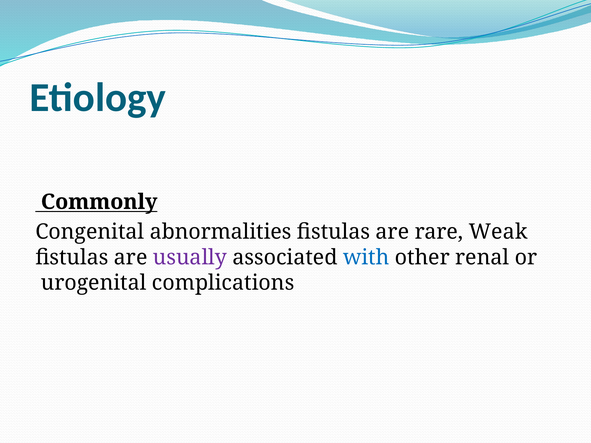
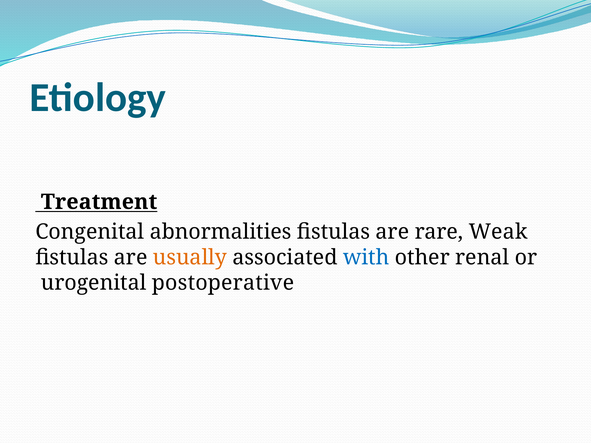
Commonly: Commonly -> Treatment
usually colour: purple -> orange
complications: complications -> postoperative
